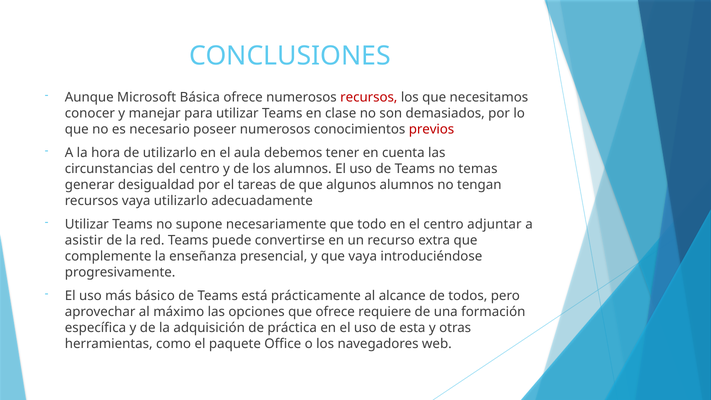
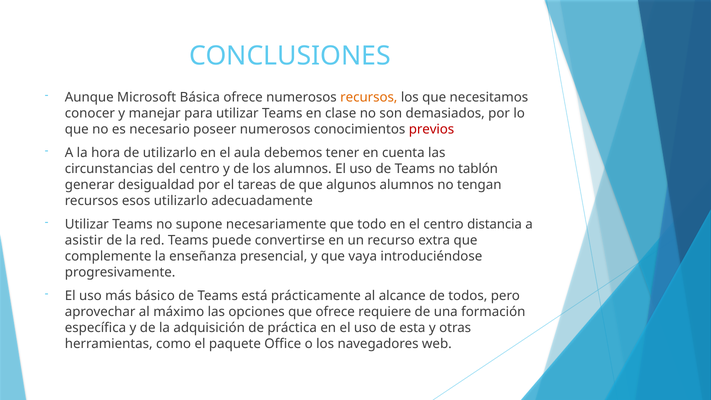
recursos at (369, 97) colour: red -> orange
temas: temas -> tablón
recursos vaya: vaya -> esos
adjuntar: adjuntar -> distancia
